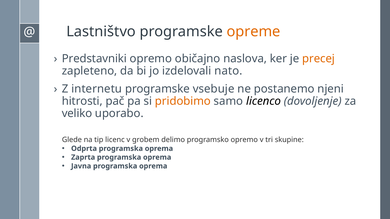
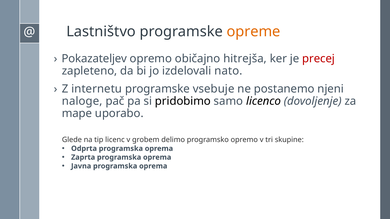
Predstavniki: Predstavniki -> Pokazateljev
naslova: naslova -> hitrejša
precej colour: orange -> red
hitrosti: hitrosti -> naloge
pridobimo colour: orange -> black
veliko: veliko -> mape
